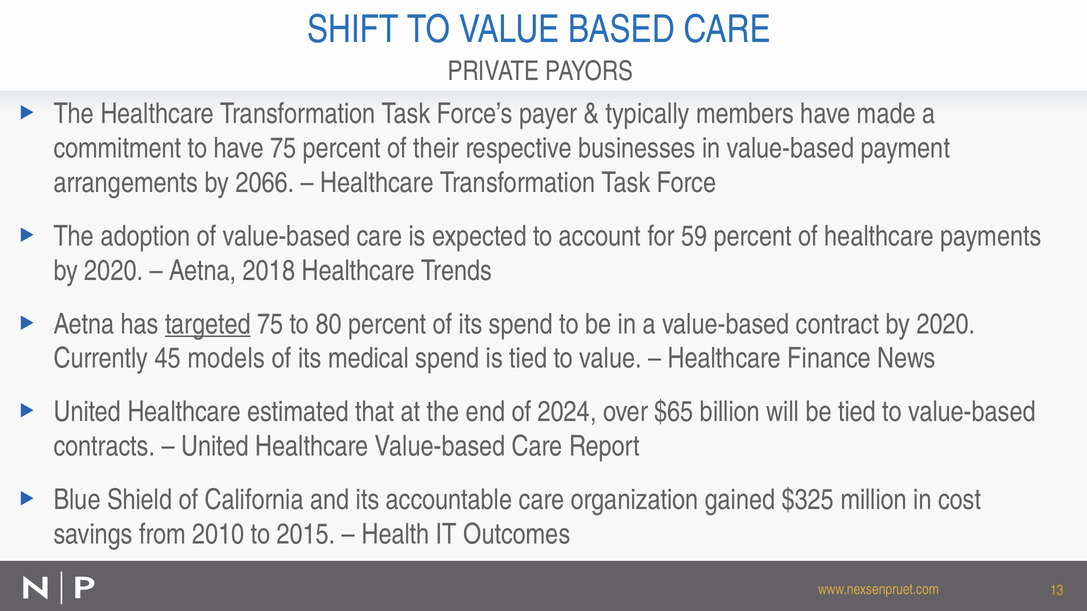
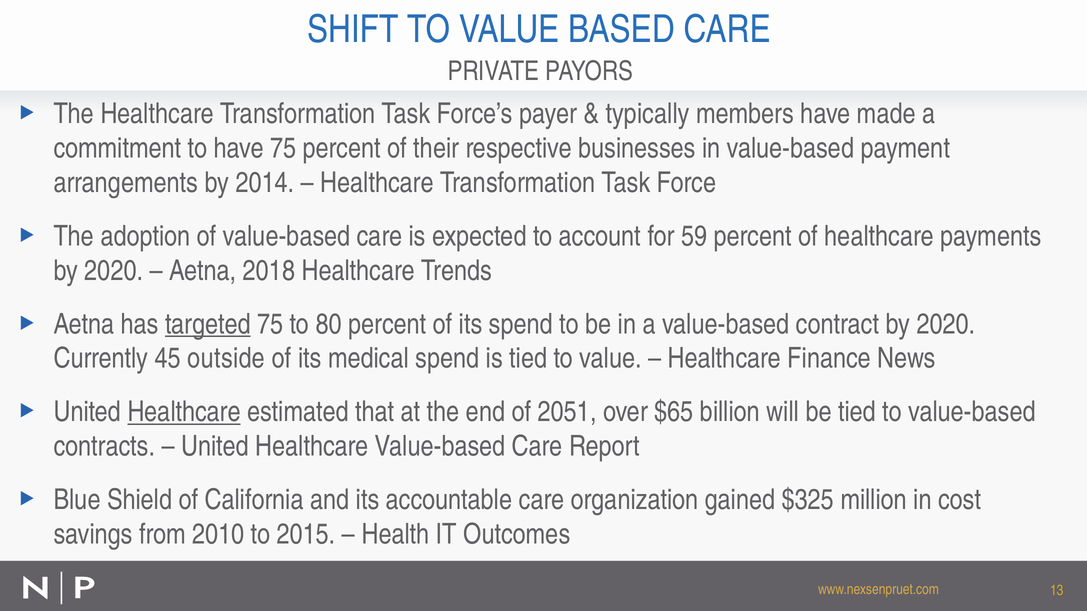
2066: 2066 -> 2014
models: models -> outside
Healthcare at (184, 412) underline: none -> present
2024: 2024 -> 2051
